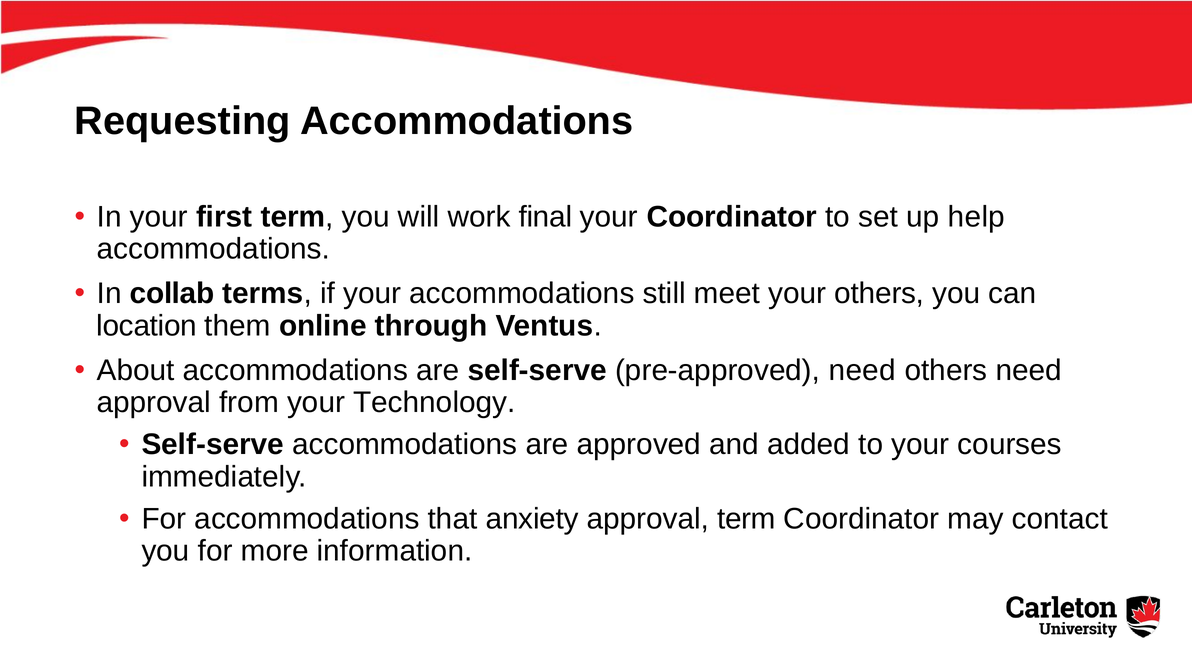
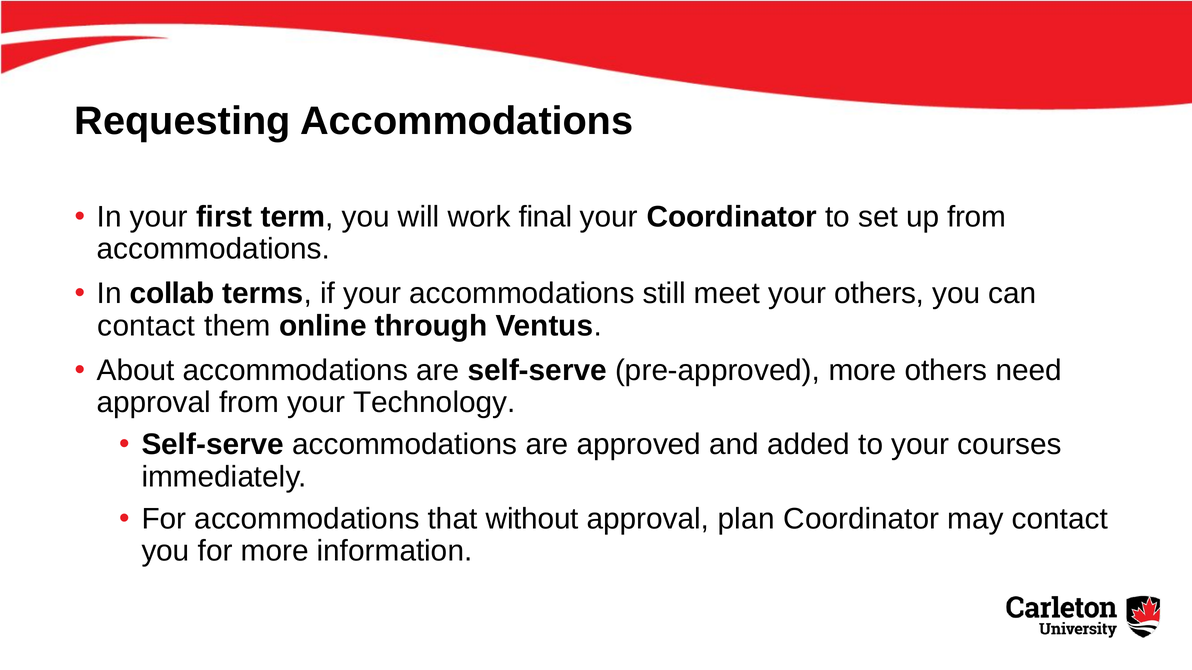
up help: help -> from
location at (147, 326): location -> contact
pre-approved need: need -> more
anxiety: anxiety -> without
approval term: term -> plan
